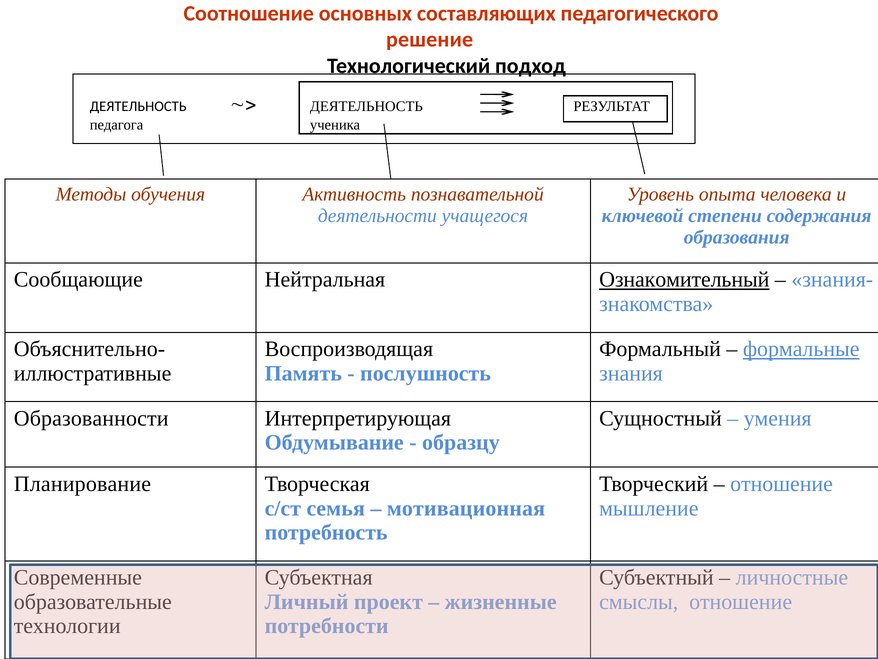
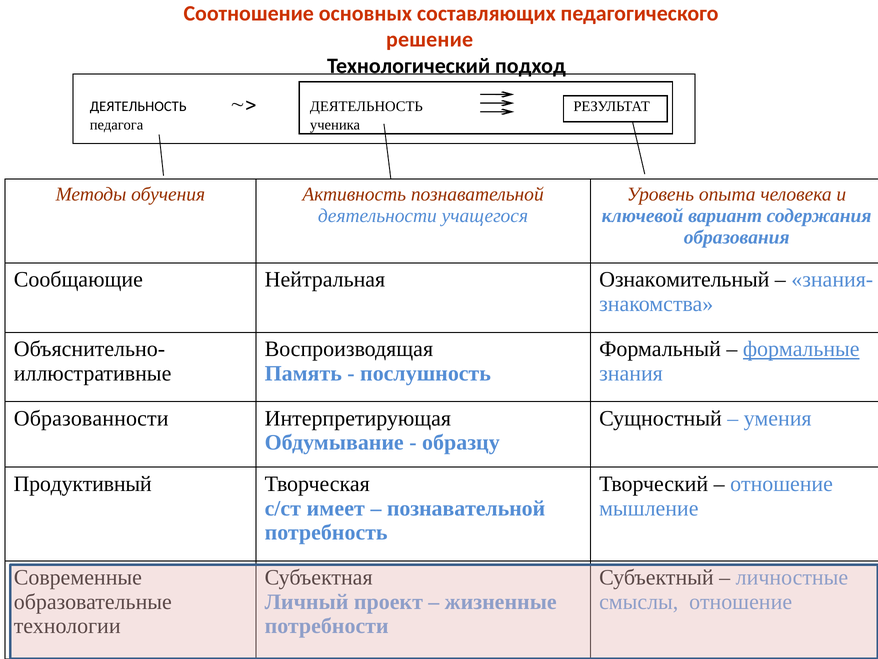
степени: степени -> вариант
Ознакомительный underline: present -> none
Планирование: Планирование -> Продуктивный
семья: семья -> имеет
мотивационная at (466, 508): мотивационная -> познавательной
